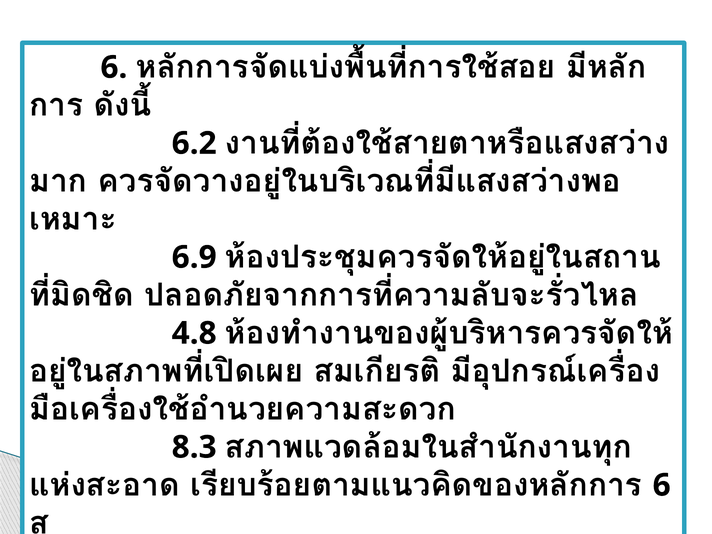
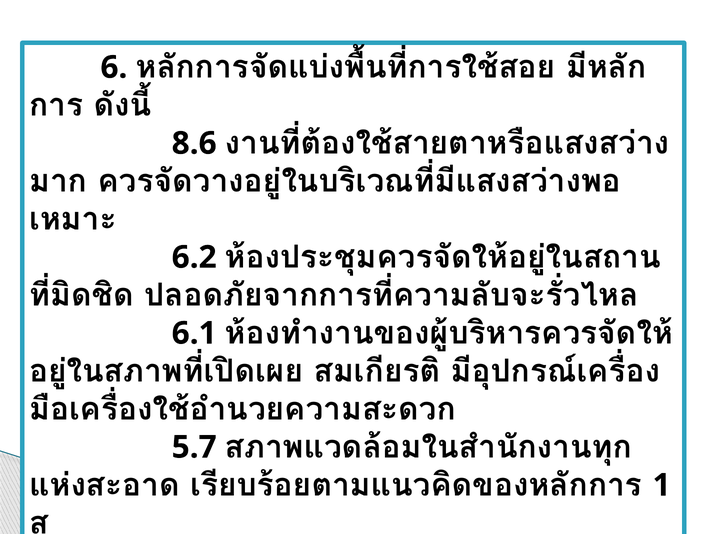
6.2: 6.2 -> 8.6
6.9: 6.9 -> 6.2
4.8: 4.8 -> 6.1
8.3: 8.3 -> 5.7
6 at (662, 485): 6 -> 1
